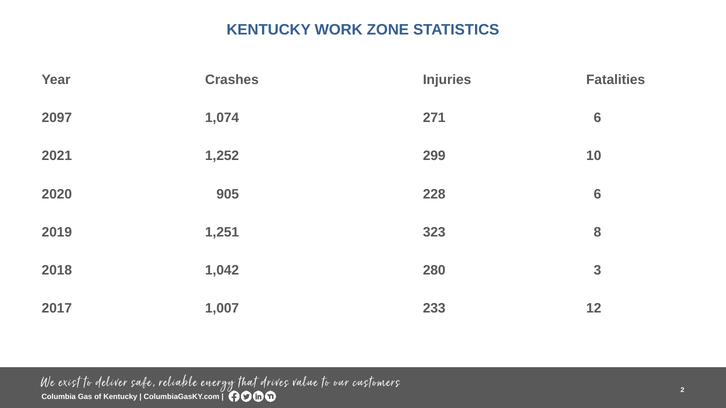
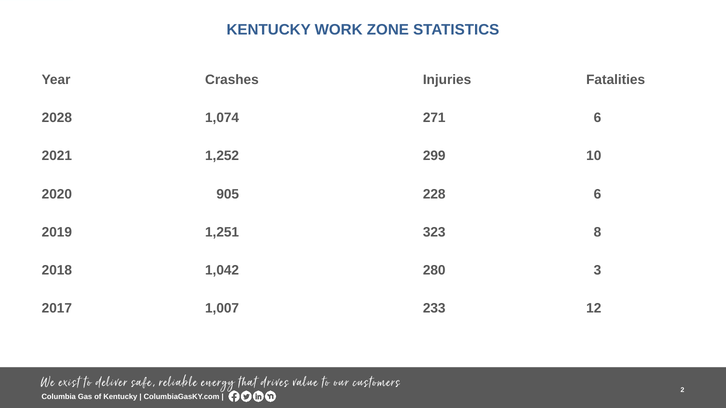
2097: 2097 -> 2028
